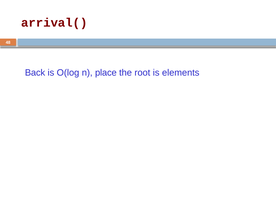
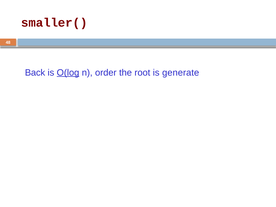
arrival(: arrival( -> smaller(
O(log underline: none -> present
place: place -> order
elements: elements -> generate
